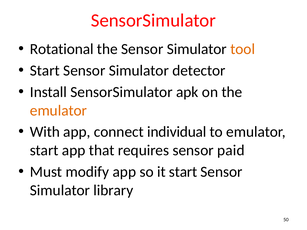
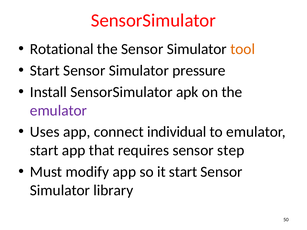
detector: detector -> pressure
emulator at (58, 111) colour: orange -> purple
With: With -> Uses
paid: paid -> step
